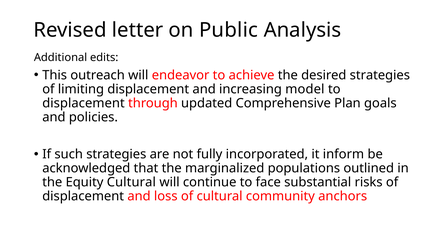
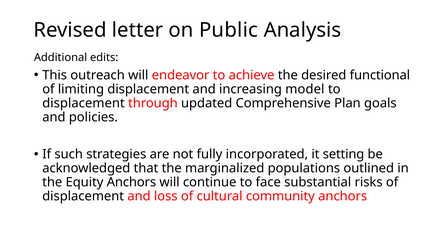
desired strategies: strategies -> functional
inform: inform -> setting
Equity Cultural: Cultural -> Anchors
